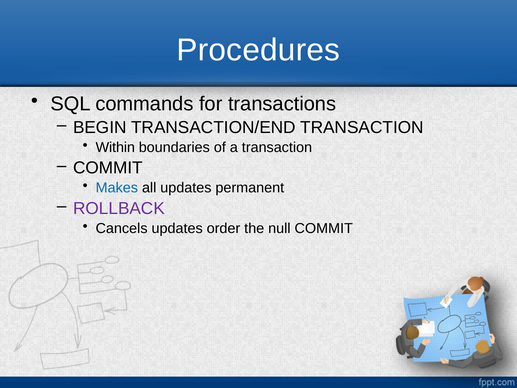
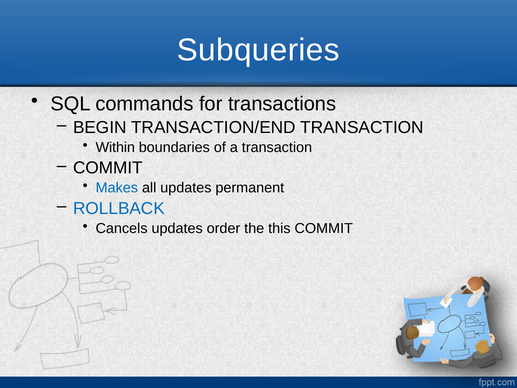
Procedures: Procedures -> Subqueries
ROLLBACK colour: purple -> blue
null: null -> this
